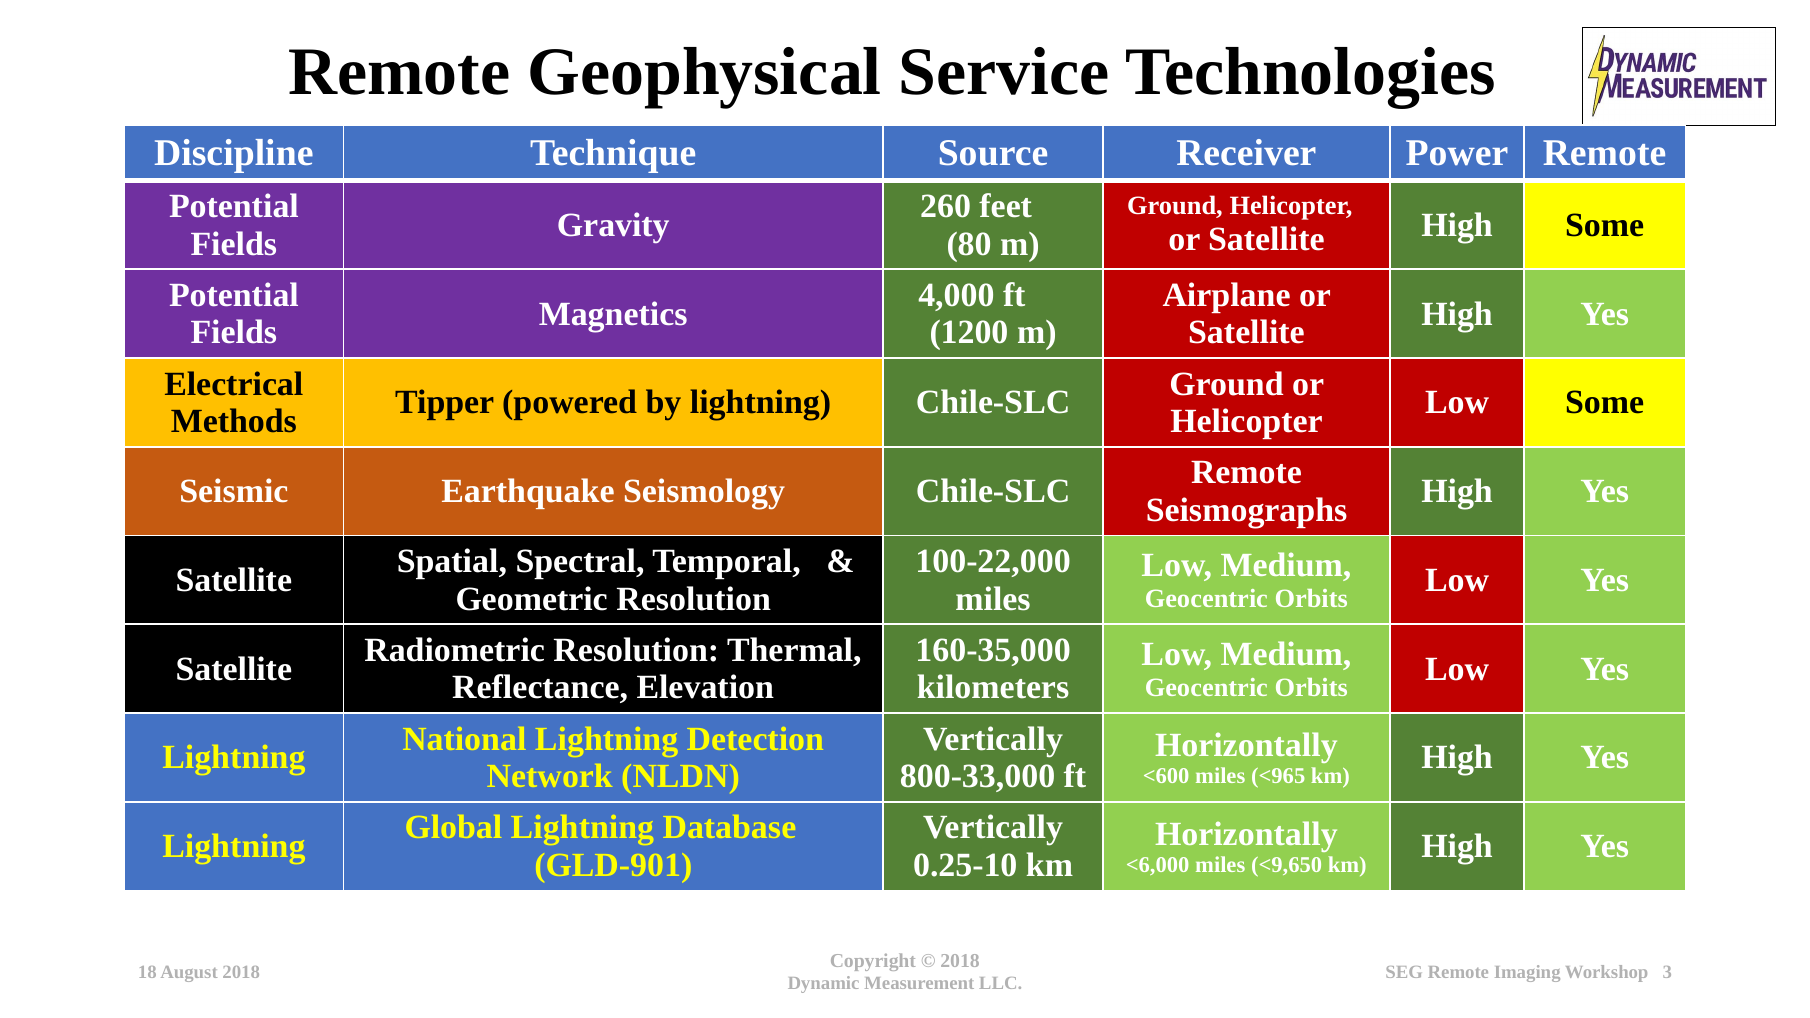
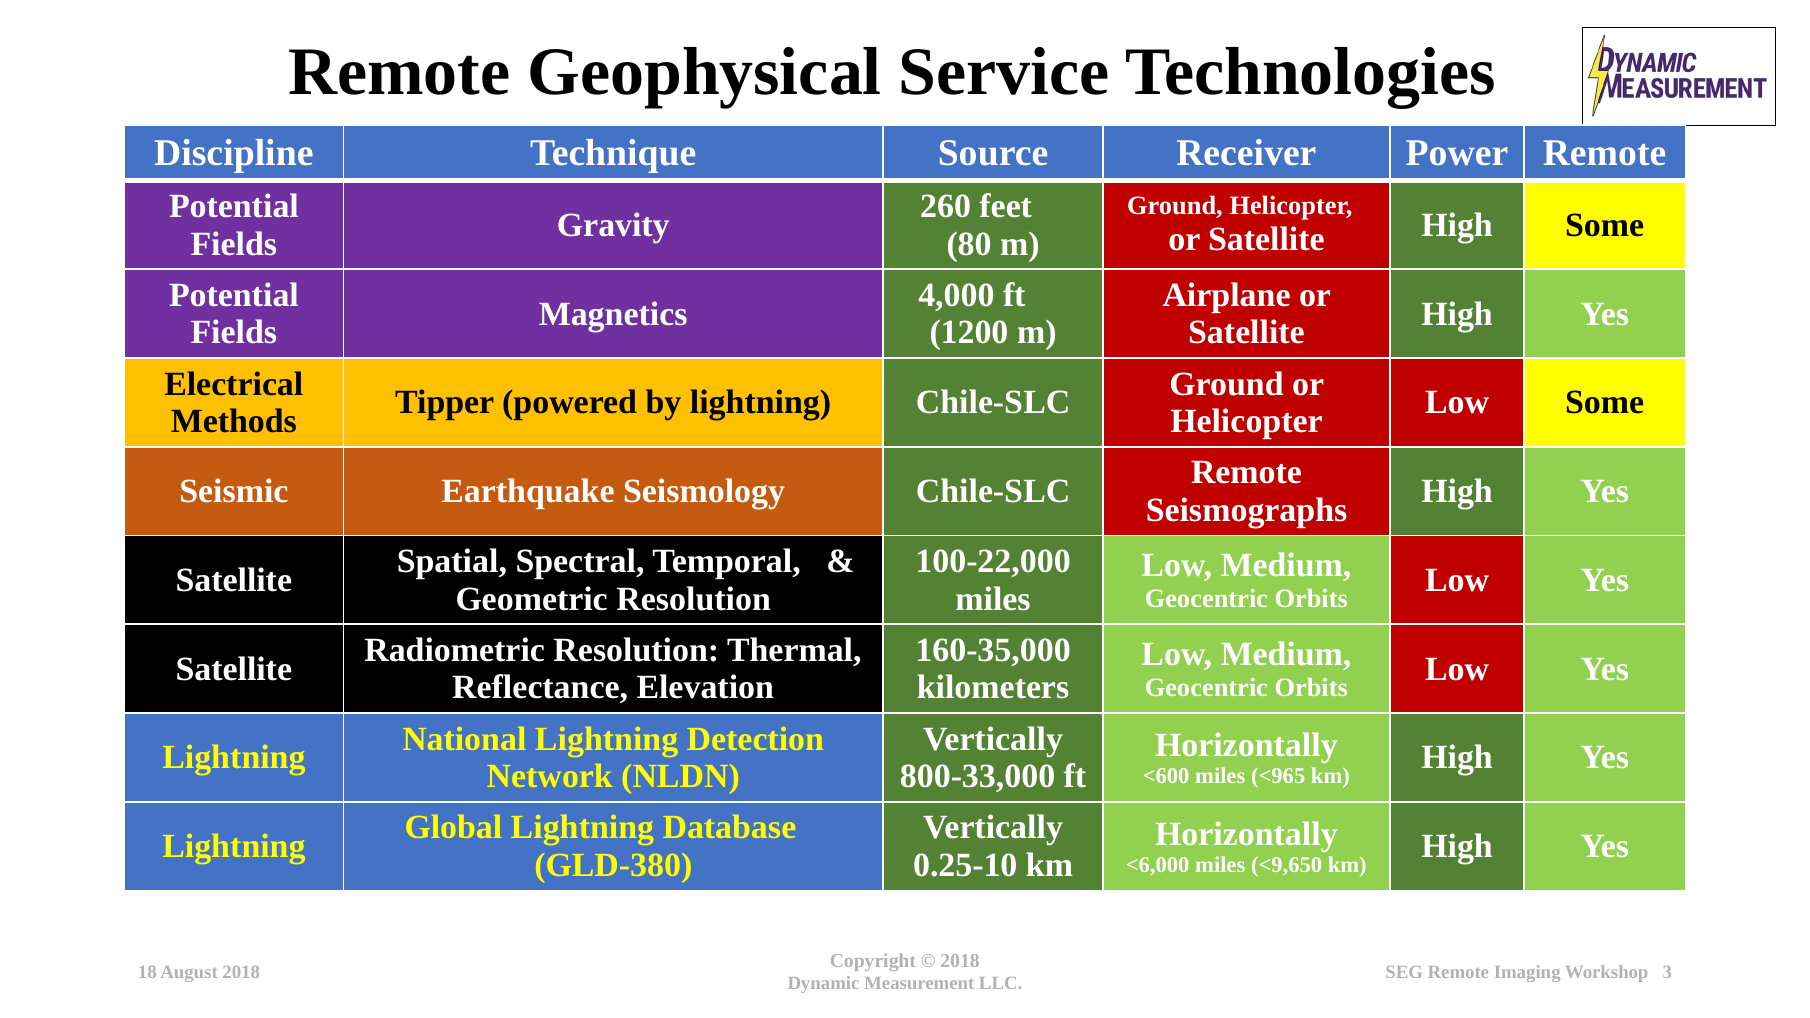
GLD-901: GLD-901 -> GLD-380
